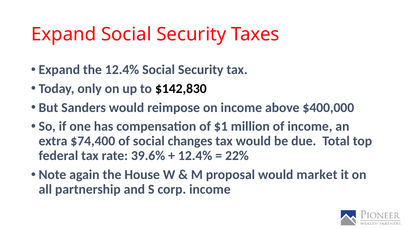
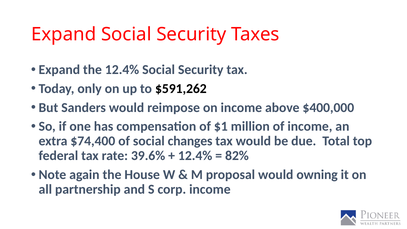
$142,830: $142,830 -> $591,262
22%: 22% -> 82%
market: market -> owning
